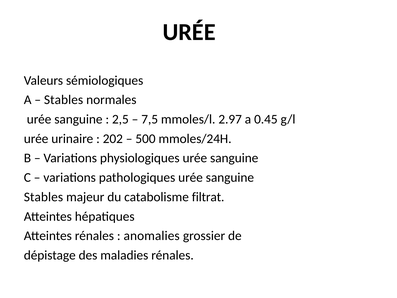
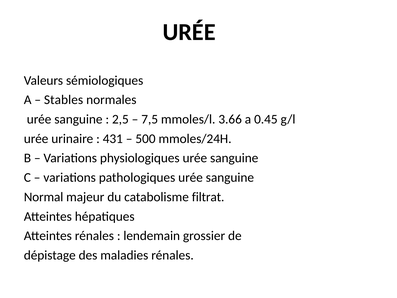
2.97: 2.97 -> 3.66
202: 202 -> 431
Stables at (43, 197): Stables -> Normal
anomalies: anomalies -> lendemain
